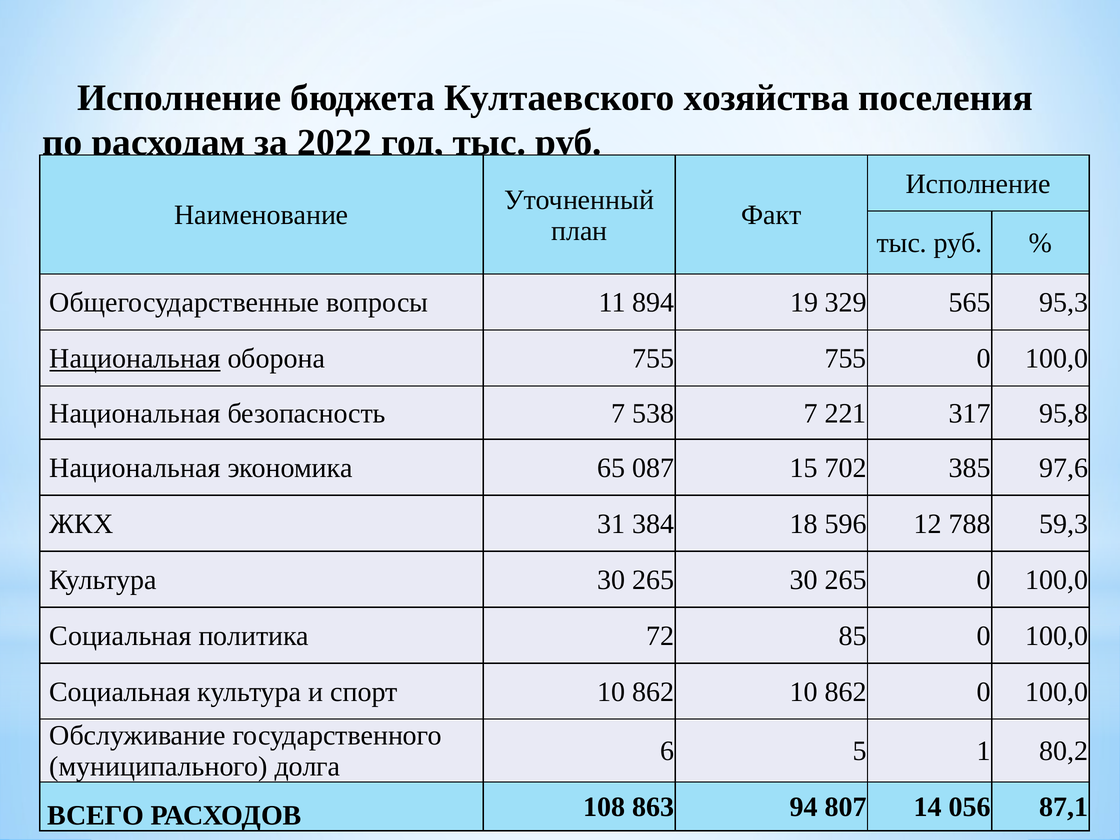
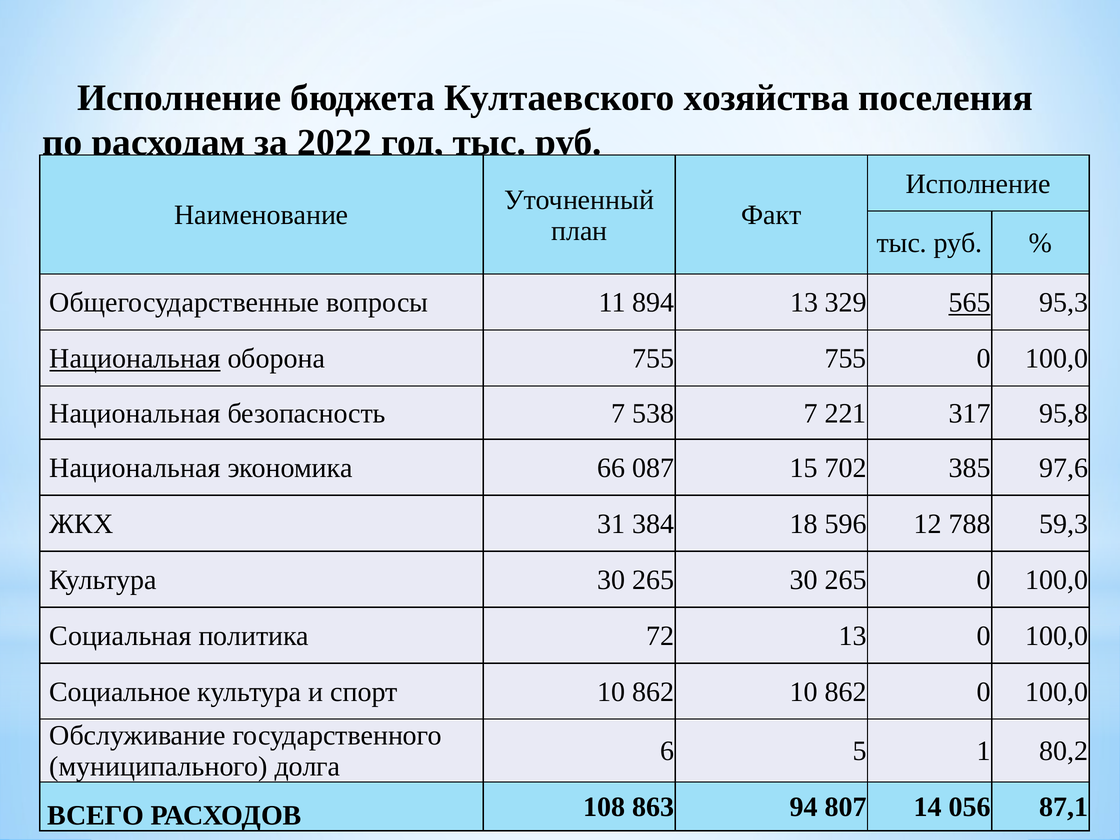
894 19: 19 -> 13
565 underline: none -> present
65: 65 -> 66
72 85: 85 -> 13
Социальная at (120, 692): Социальная -> Социальное
